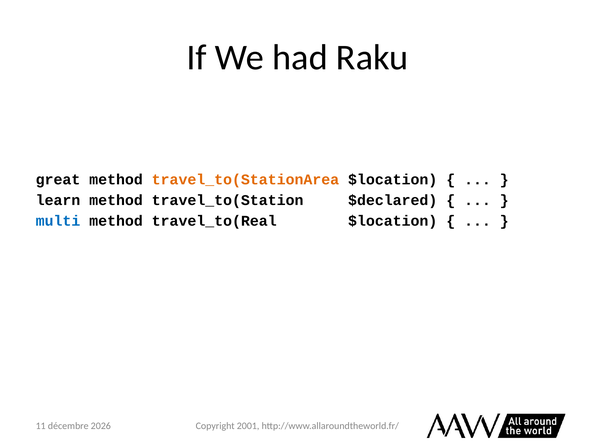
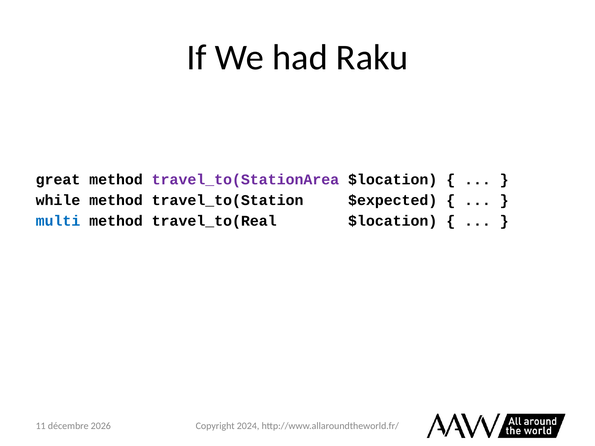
travel_to(StationArea colour: orange -> purple
learn: learn -> while
$declared: $declared -> $expected
2001: 2001 -> 2024
